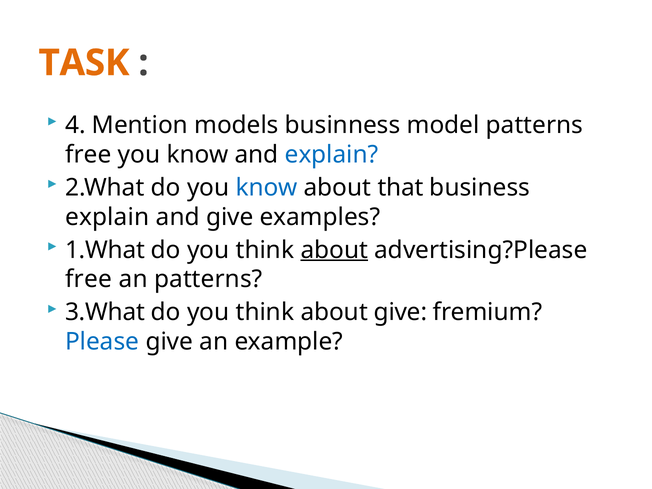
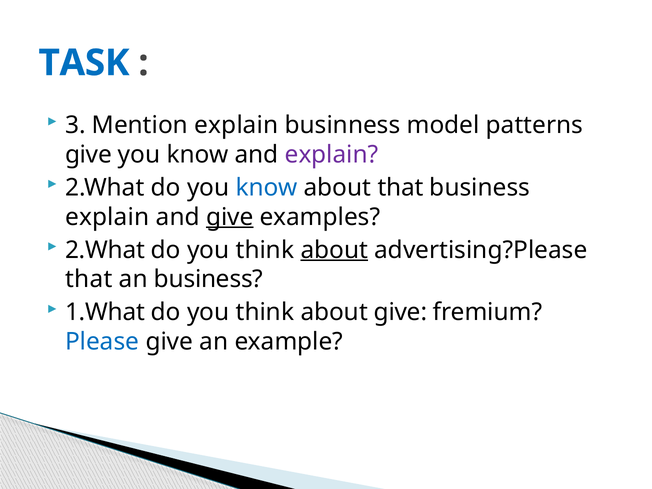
TASK colour: orange -> blue
4: 4 -> 3
Mention models: models -> explain
free at (88, 155): free -> give
explain at (332, 155) colour: blue -> purple
give at (230, 217) underline: none -> present
1.What at (105, 250): 1.What -> 2.What
free at (89, 279): free -> that
an patterns: patterns -> business
3.What: 3.What -> 1.What
